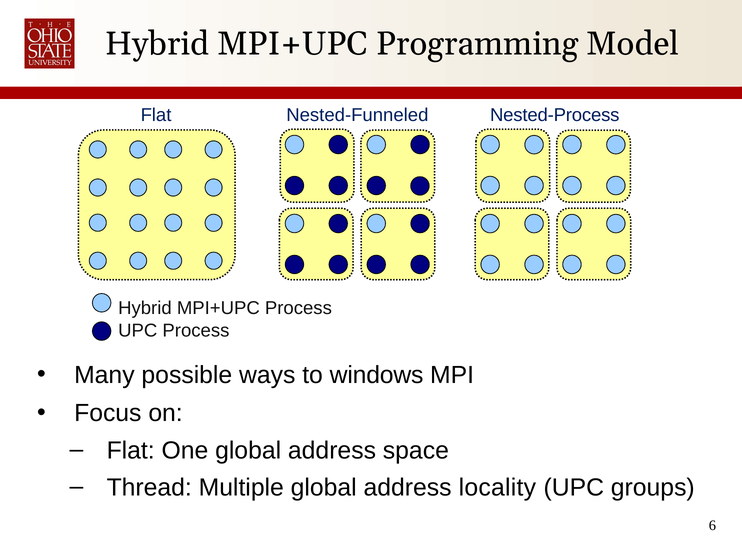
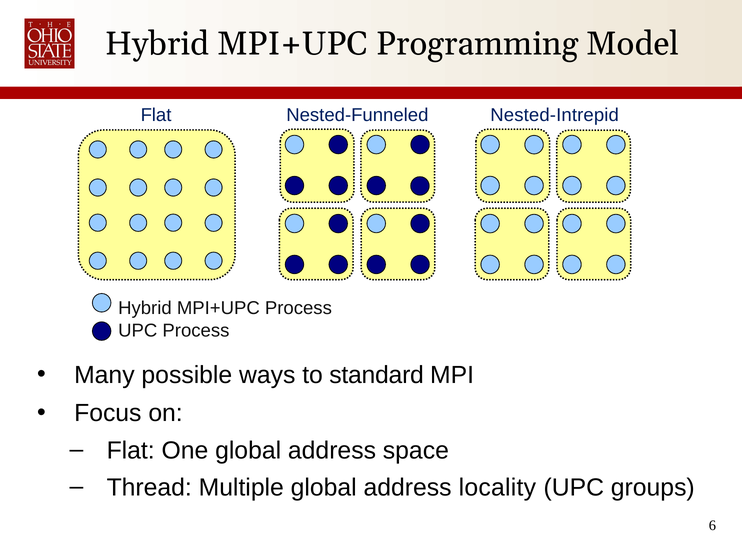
Nested-Process: Nested-Process -> Nested-Intrepid
windows: windows -> standard
